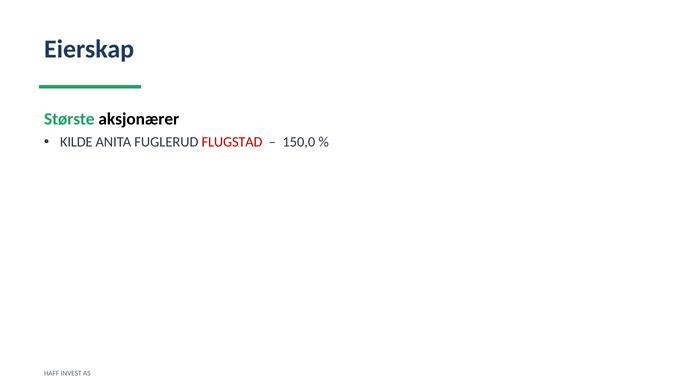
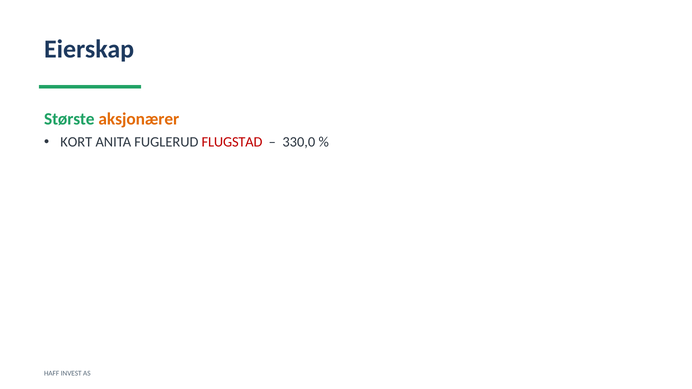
aksjonærer colour: black -> orange
KILDE: KILDE -> KORT
150,0: 150,0 -> 330,0
